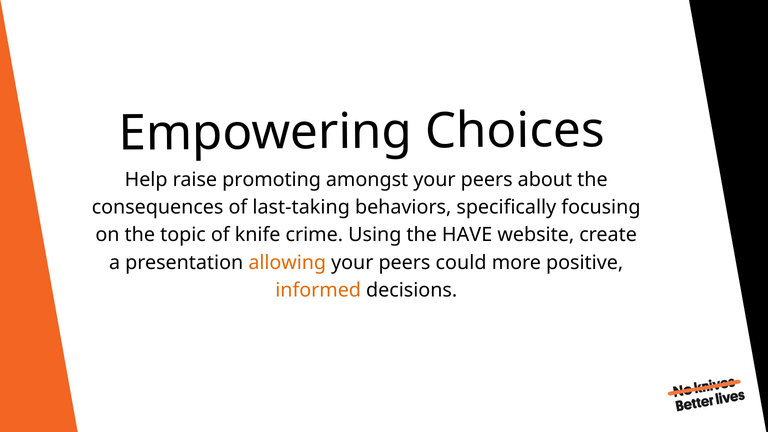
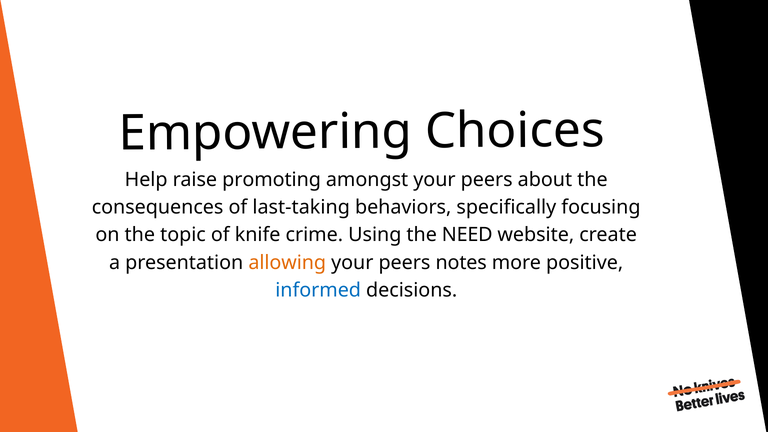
HAVE: HAVE -> NEED
could: could -> notes
informed colour: orange -> blue
